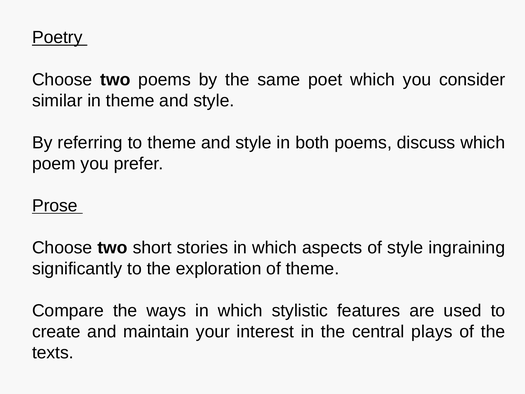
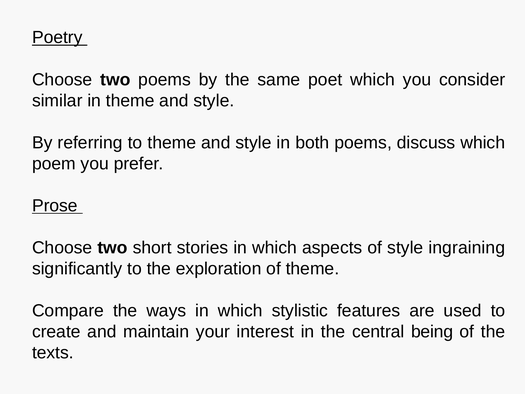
plays: plays -> being
